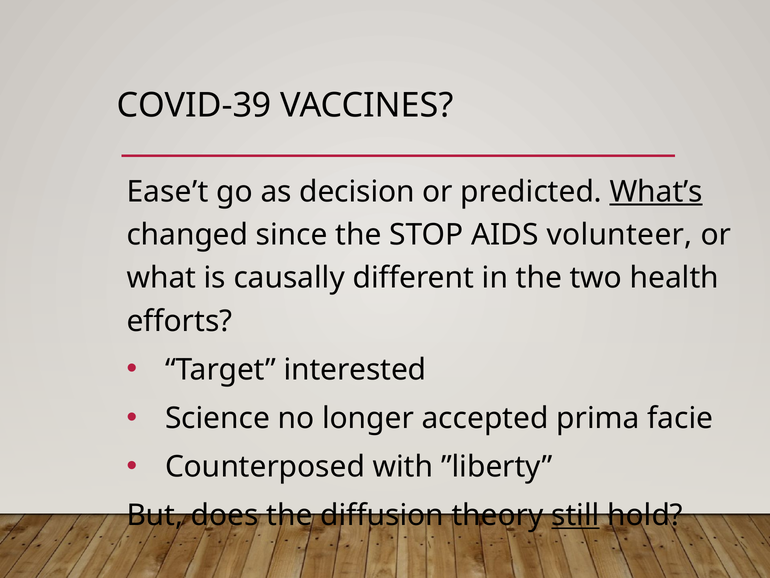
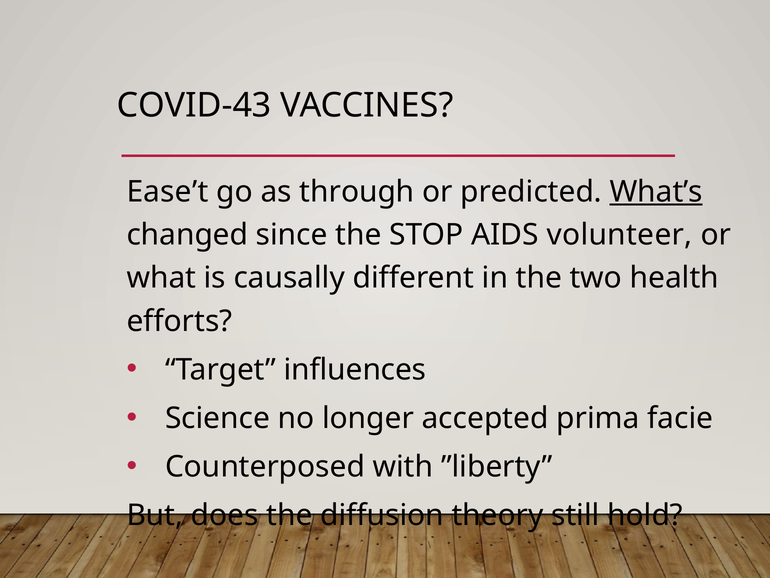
COVID-39: COVID-39 -> COVID-43
decision: decision -> through
interested: interested -> influences
still underline: present -> none
